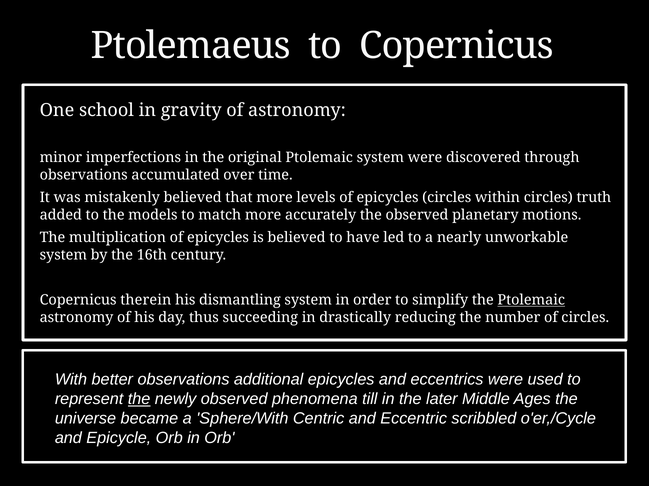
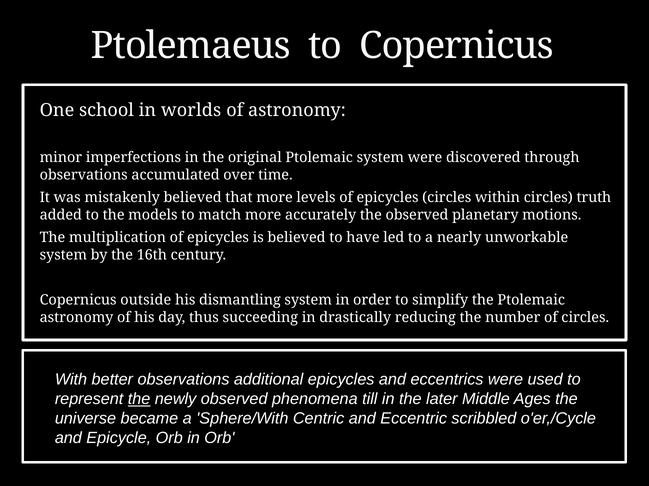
gravity: gravity -> worlds
therein: therein -> outside
Ptolemaic at (531, 301) underline: present -> none
